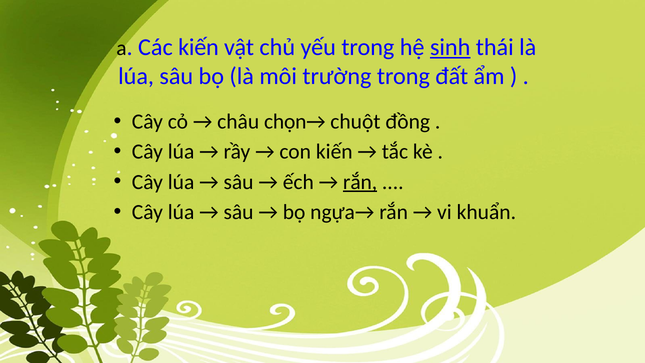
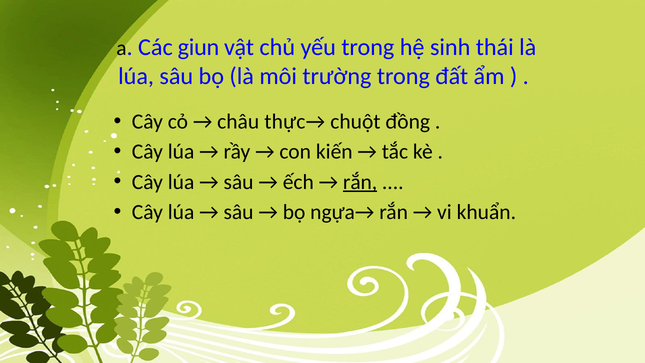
Các kiến: kiến -> giun
sinh underline: present -> none
chọn→: chọn→ -> thực→
